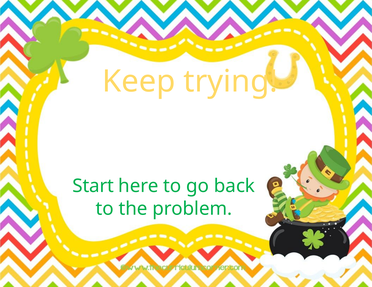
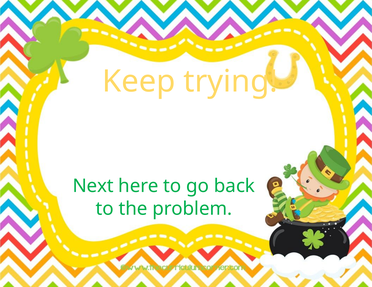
Start: Start -> Next
